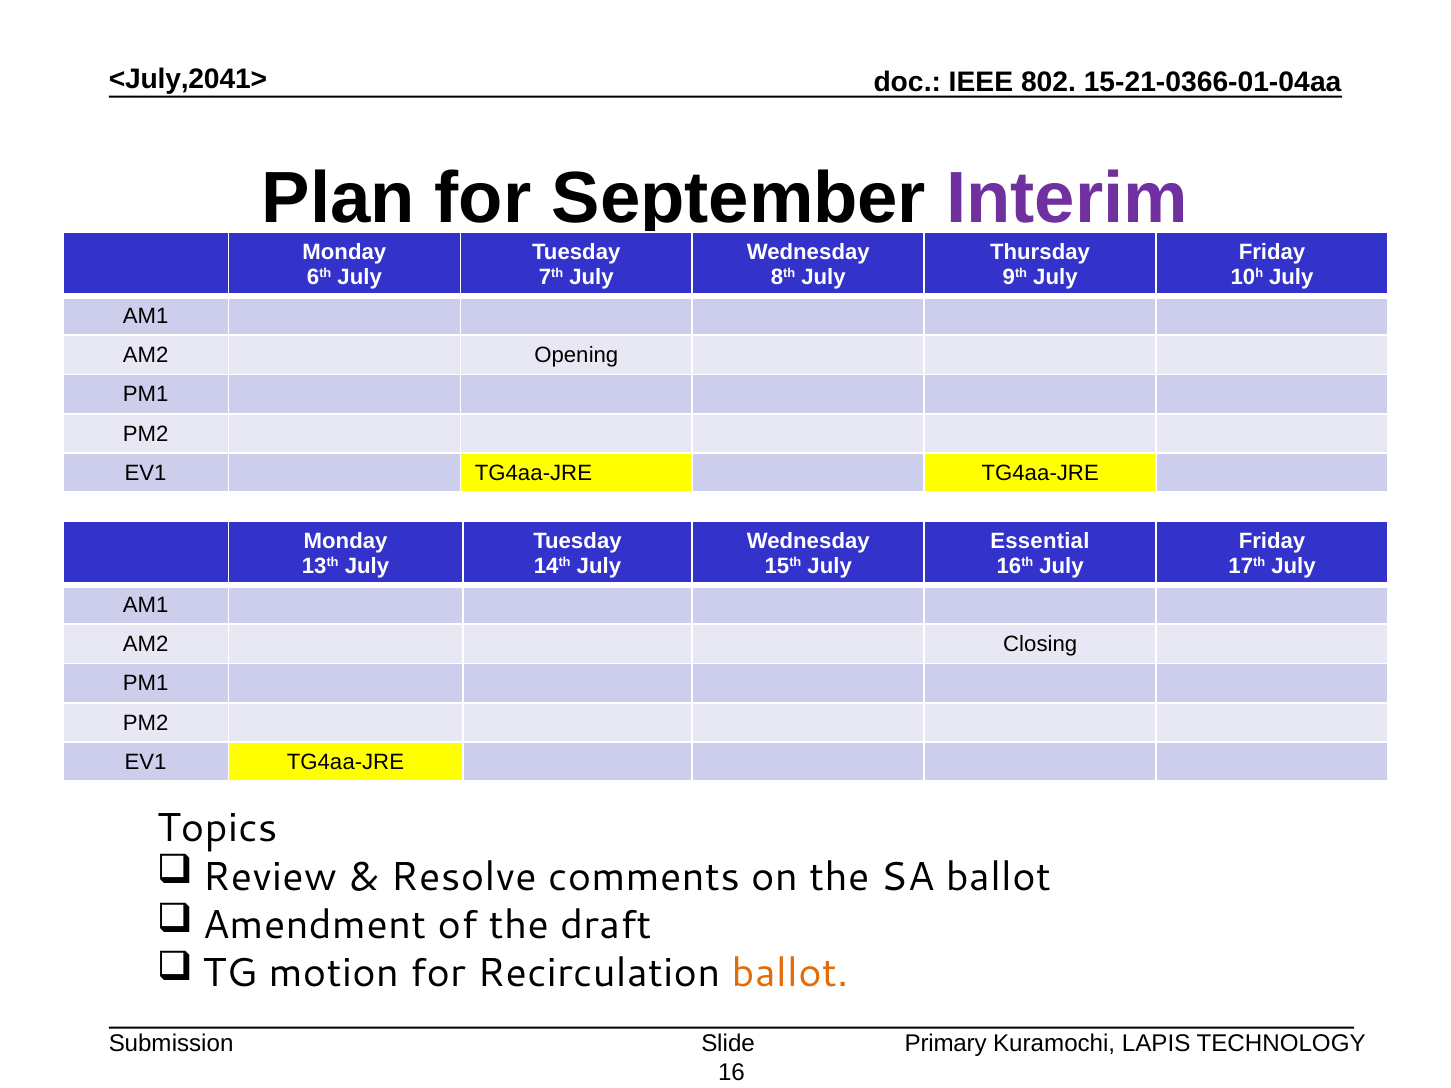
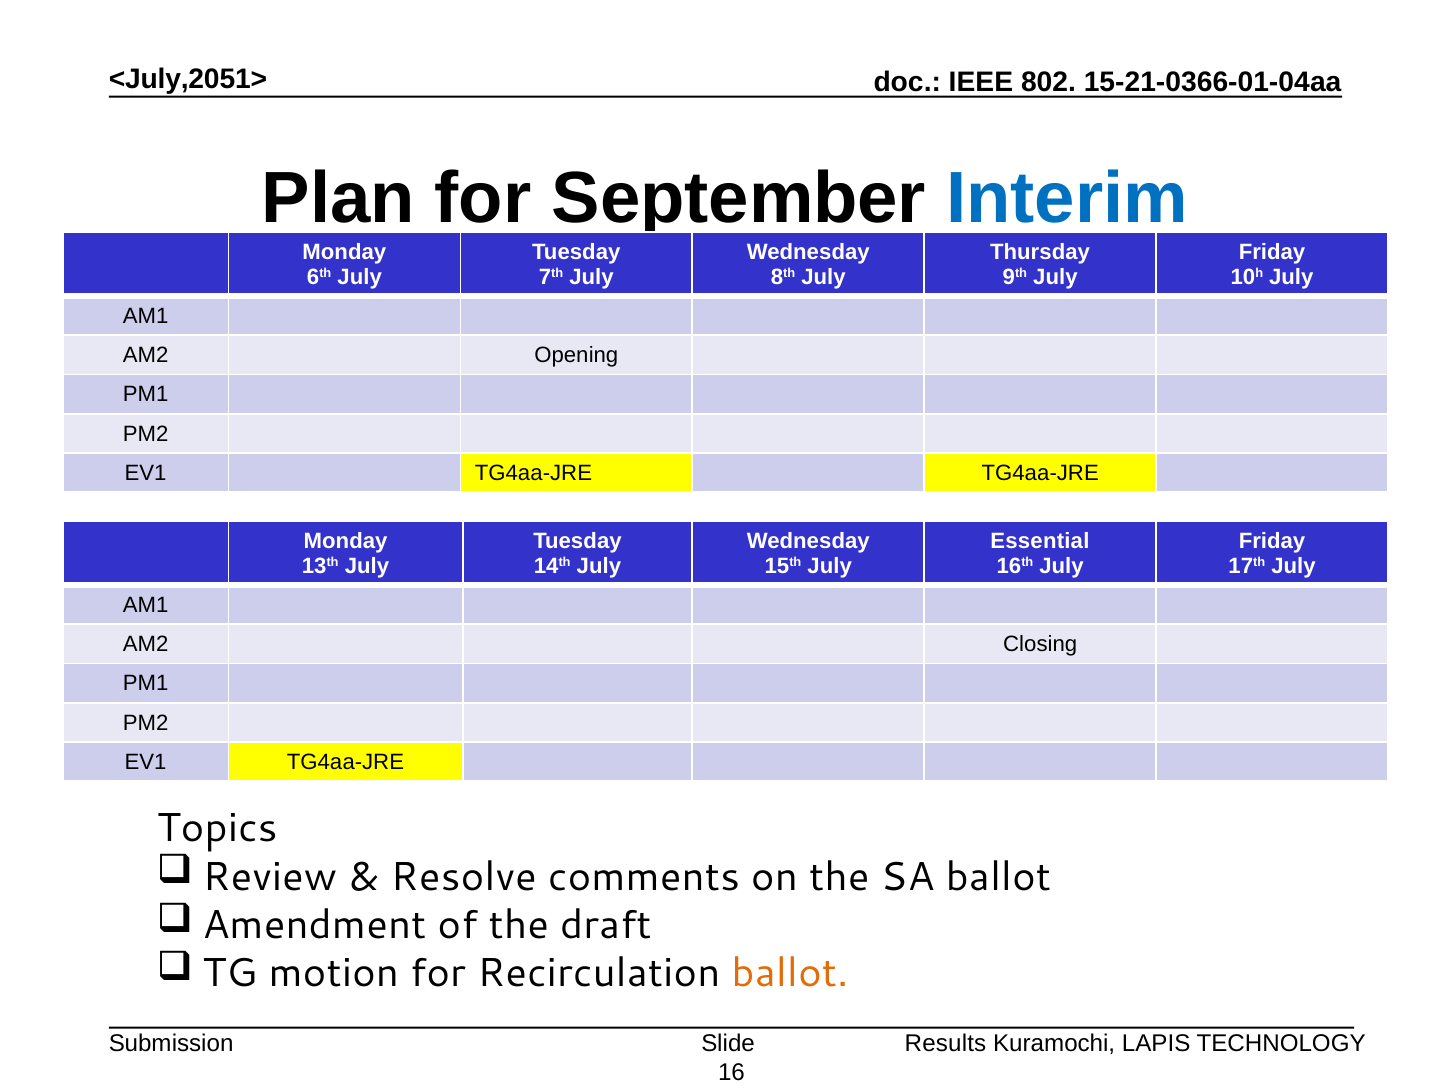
<July,2041>: <July,2041> -> <July,2051>
Interim colour: purple -> blue
Primary: Primary -> Results
